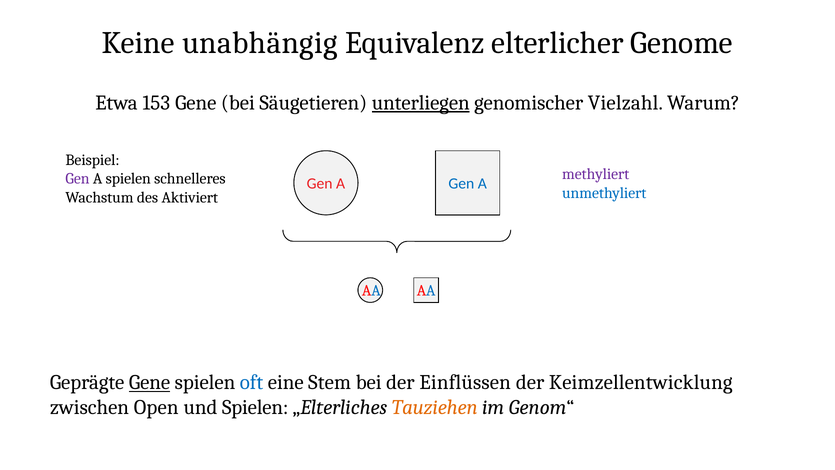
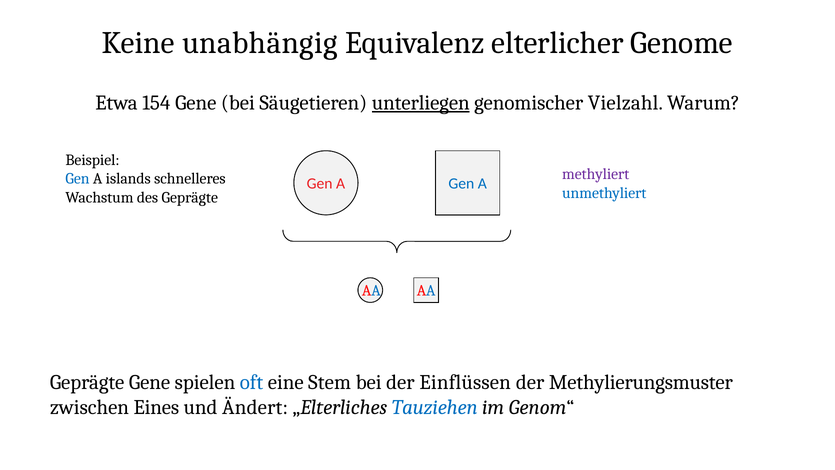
153: 153 -> 154
Gen at (78, 179) colour: purple -> blue
A spielen: spielen -> islands
des Aktiviert: Aktiviert -> Geprägte
Gene at (150, 382) underline: present -> none
Keimzellentwicklung: Keimzellentwicklung -> Methylierungsmuster
Open: Open -> Eines
und Spielen: Spielen -> Ändert
Tauziehen colour: orange -> blue
